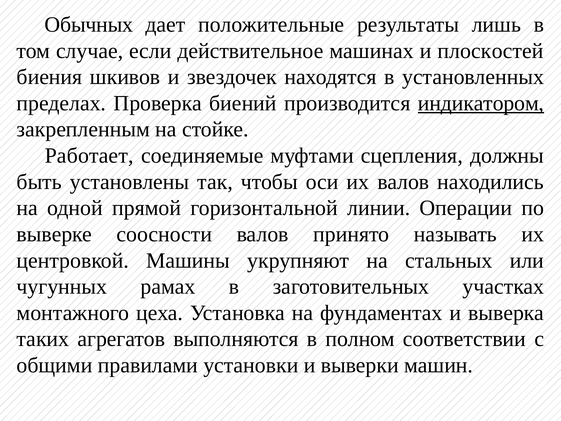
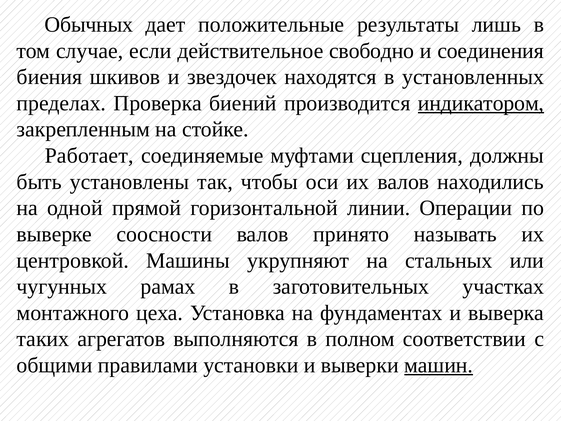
машинах: машинах -> свободно
плоскостей: плоскостей -> соединения
машин underline: none -> present
